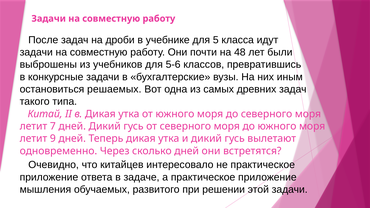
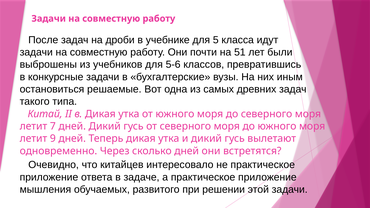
48: 48 -> 51
решаемых: решаемых -> решаемые
